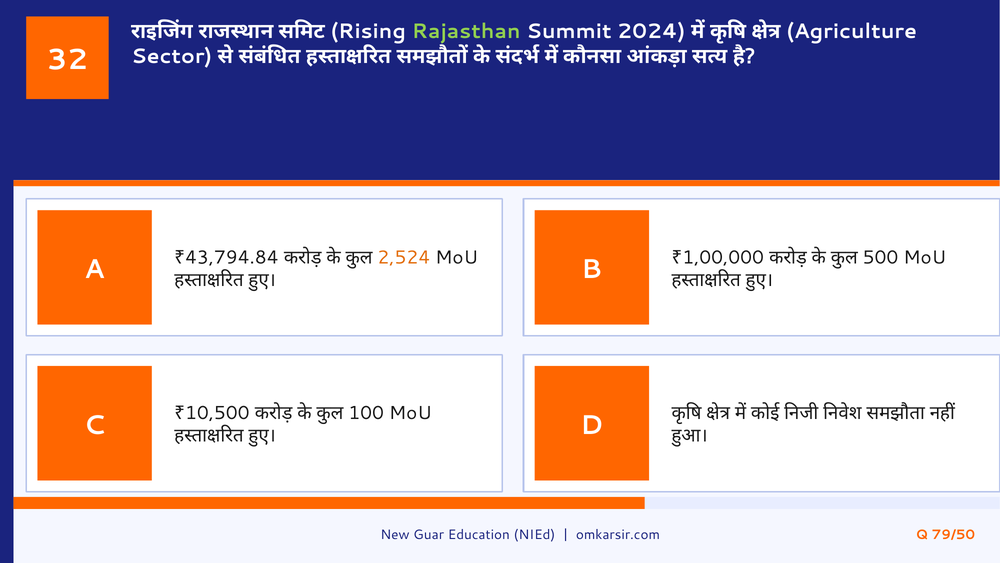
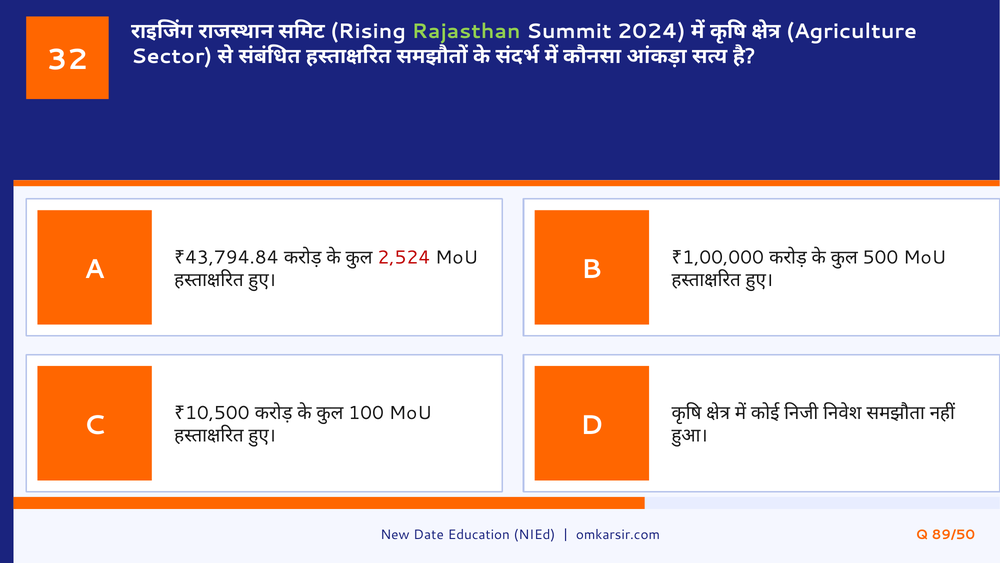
2,524 colour: orange -> red
Guar: Guar -> Date
79/50: 79/50 -> 89/50
